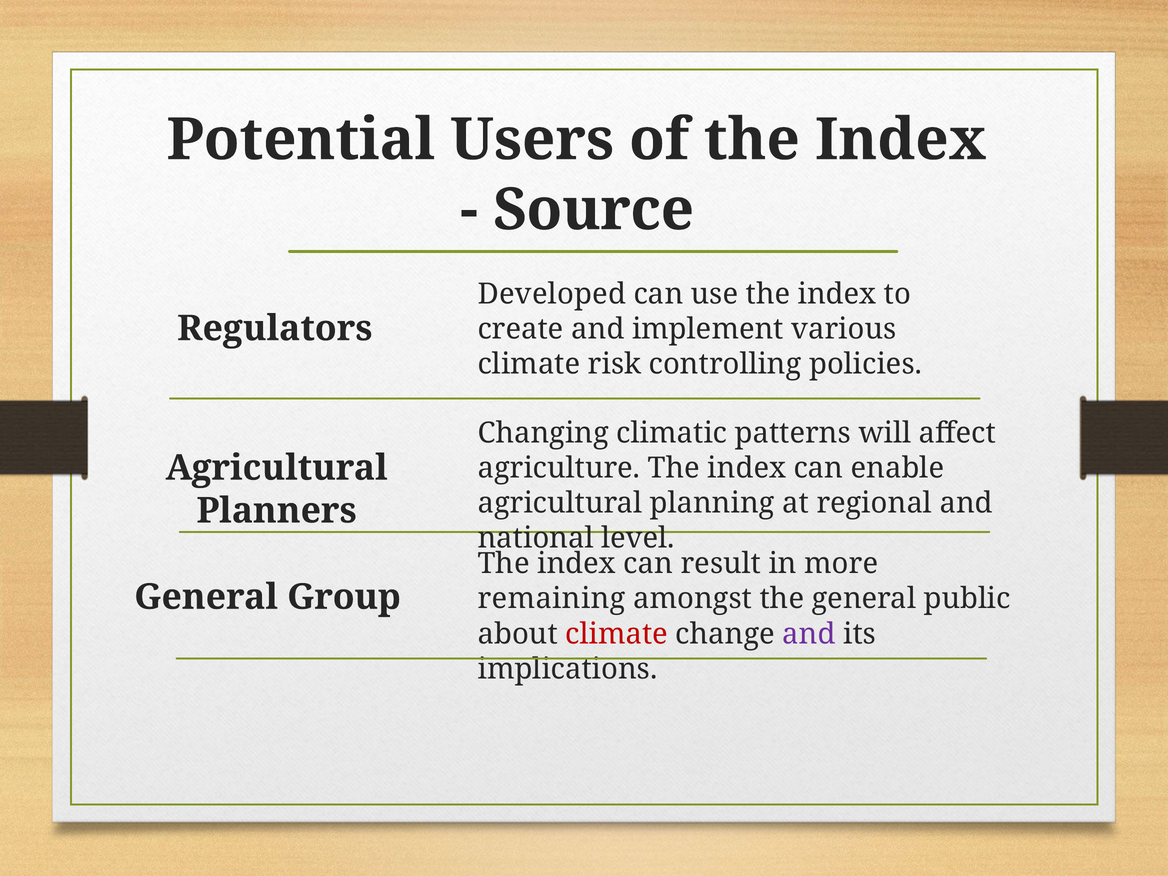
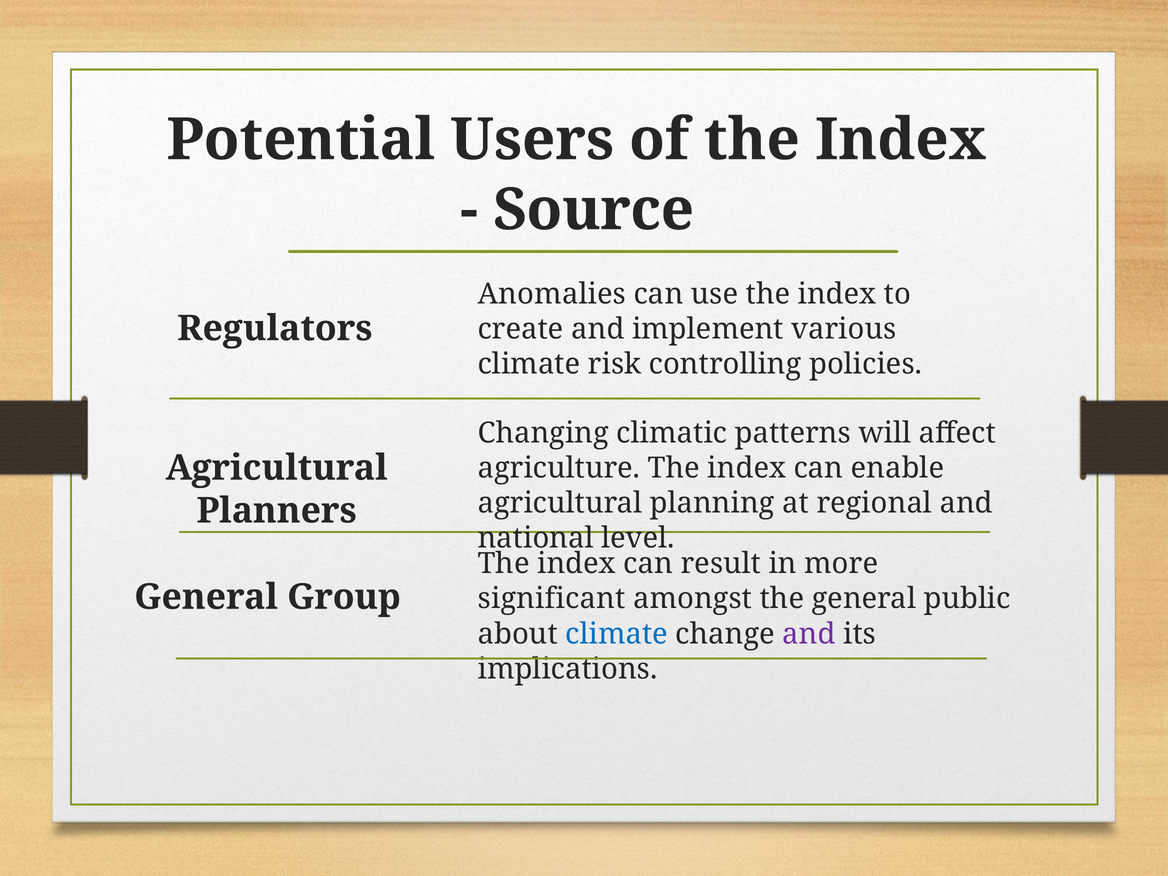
Developed: Developed -> Anomalies
remaining: remaining -> significant
climate at (617, 634) colour: red -> blue
